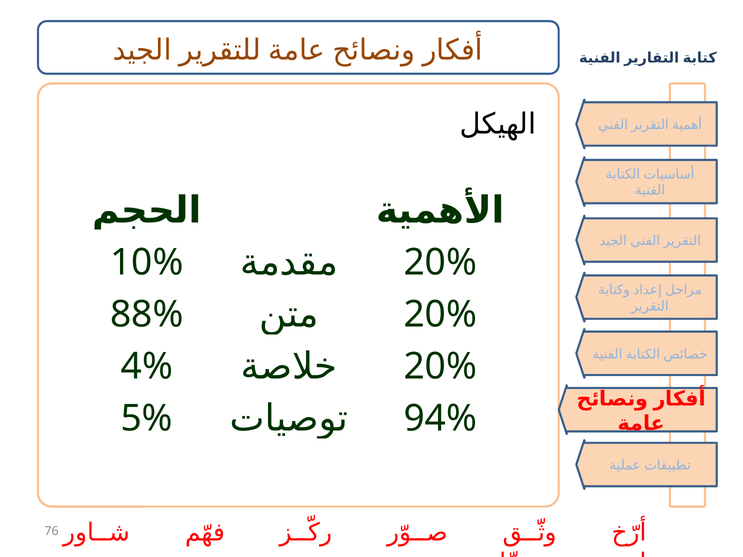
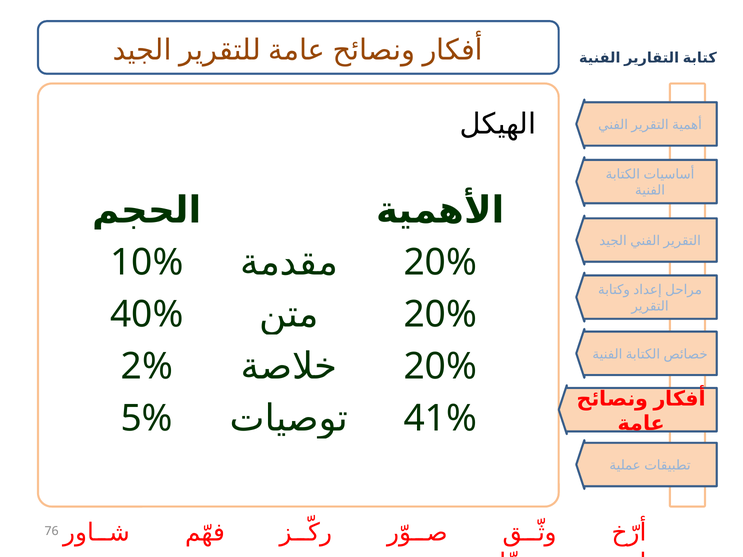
88%: 88% -> 40%
4%: 4% -> 2%
94%: 94% -> 41%
